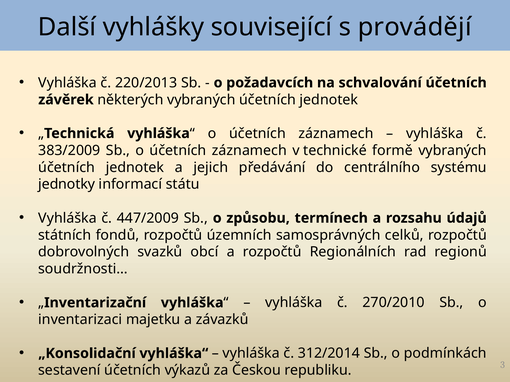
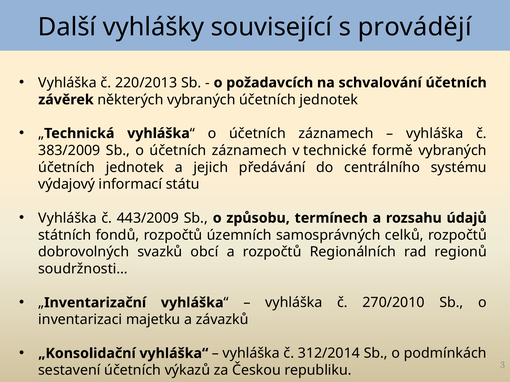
jednotky: jednotky -> výdajový
447/2009: 447/2009 -> 443/2009
